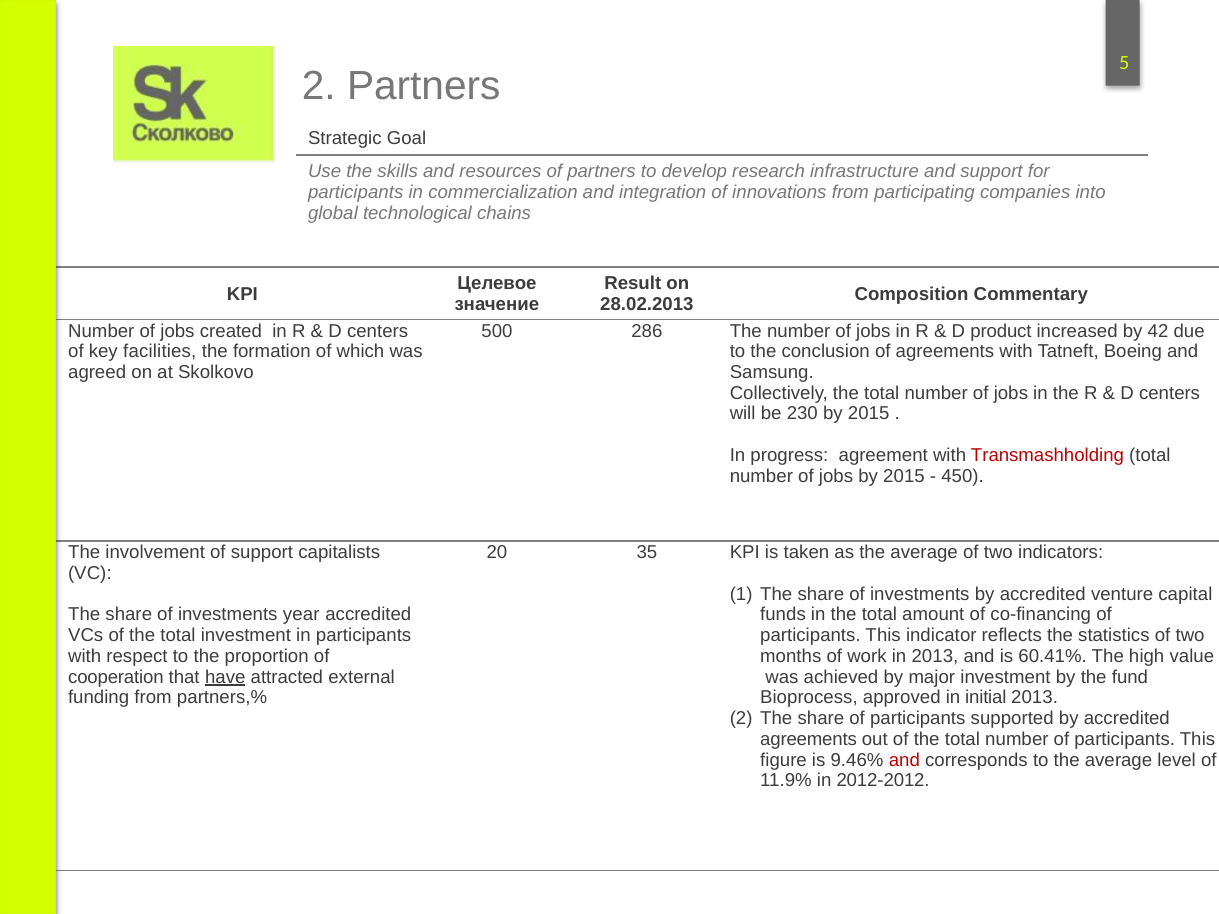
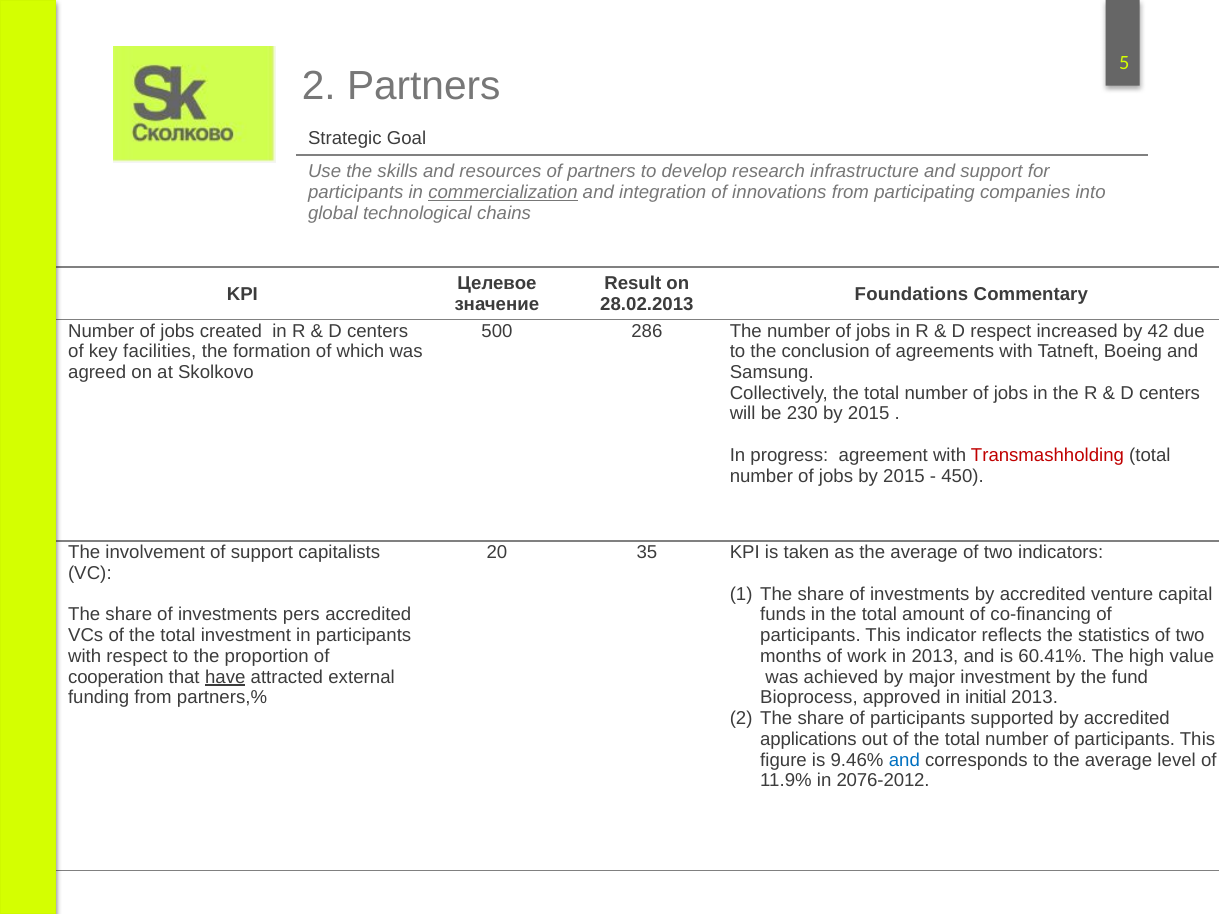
commercialization underline: none -> present
Composition: Composition -> Foundations
D product: product -> respect
year: year -> pers
agreements at (809, 739): agreements -> applications
and at (904, 760) colour: red -> blue
2012-2012: 2012-2012 -> 2076-2012
